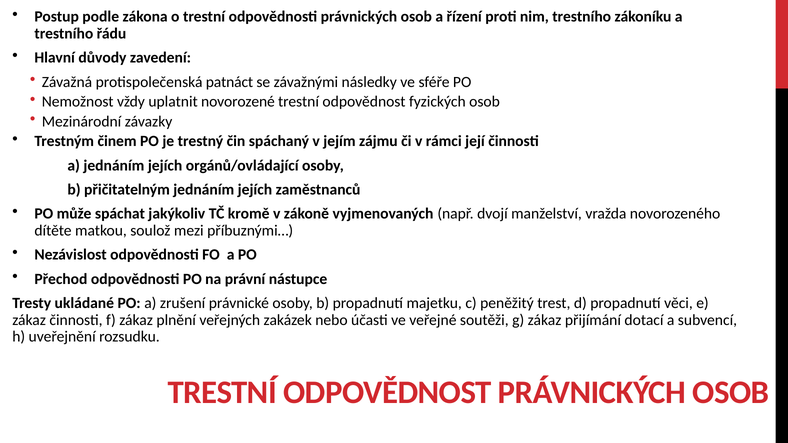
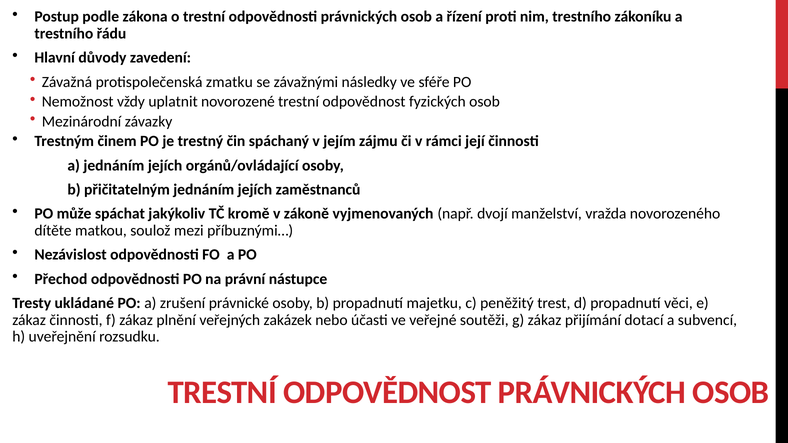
patnáct: patnáct -> zmatku
